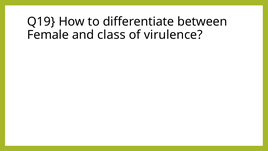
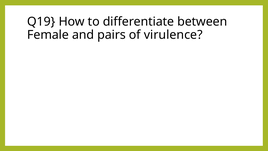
class: class -> pairs
